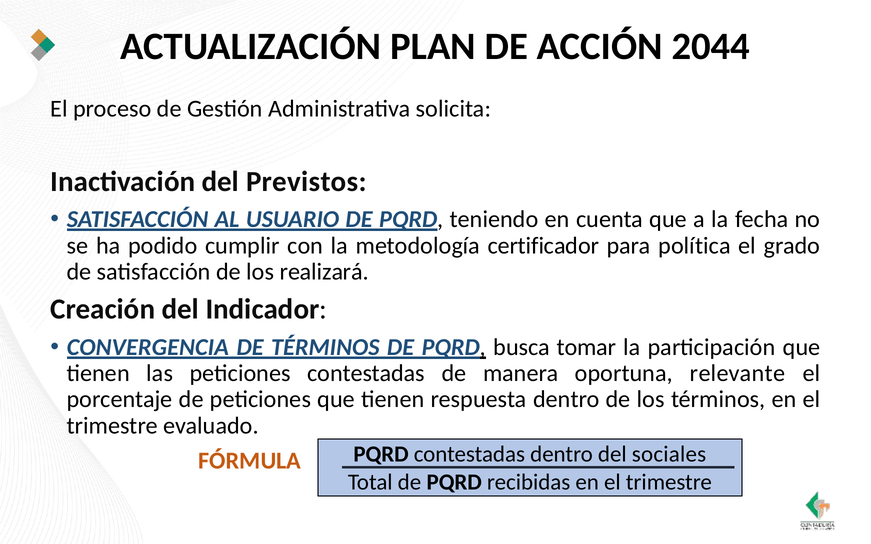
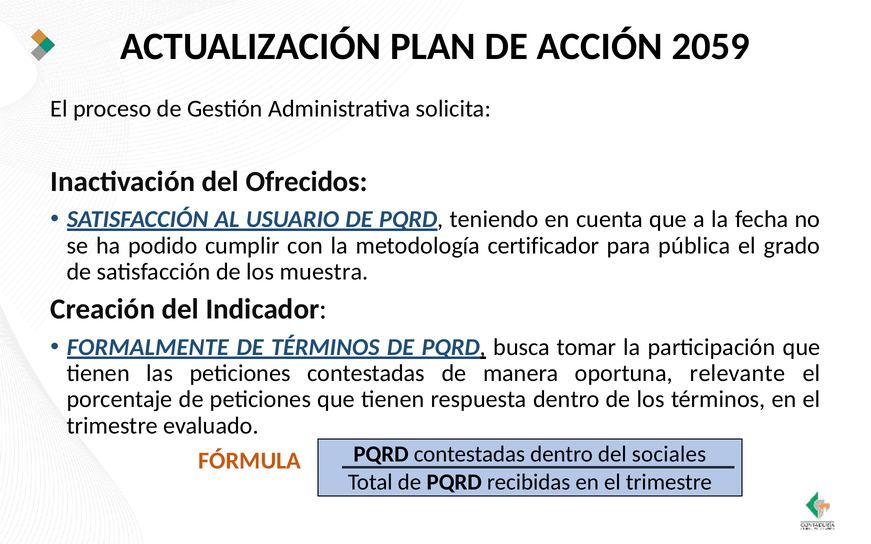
2044: 2044 -> 2059
Previstos: Previstos -> Ofrecidos
política: política -> pública
realizará: realizará -> muestra
CONVERGENCIA: CONVERGENCIA -> FORMALMENTE
